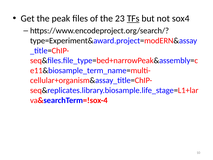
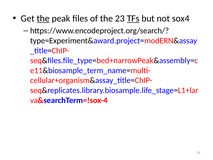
the at (43, 18) underline: none -> present
